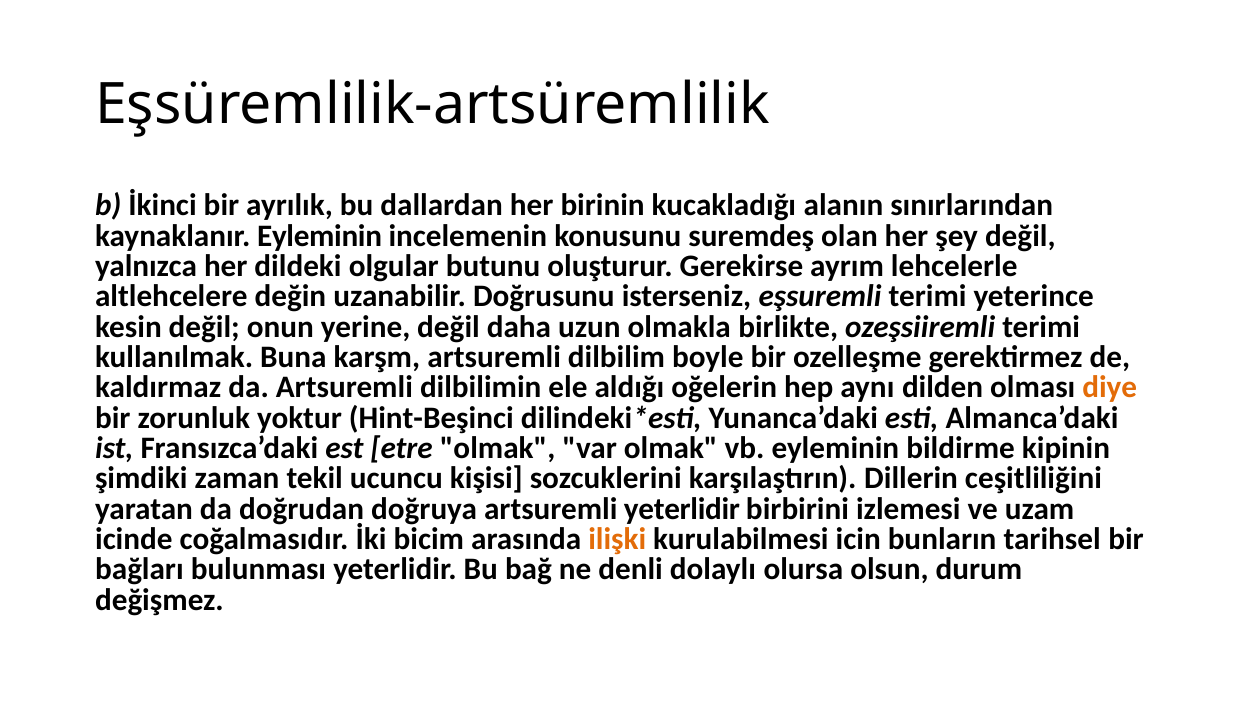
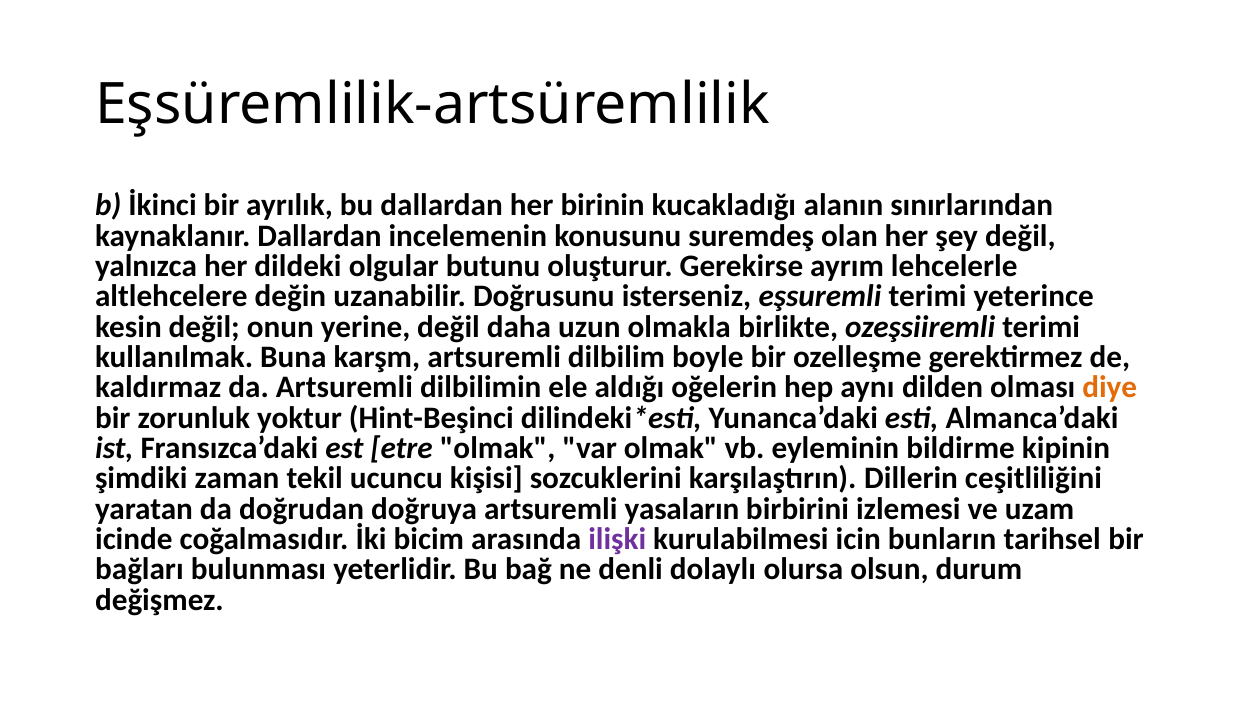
kaynaklanır Eyleminin: Eyleminin -> Dallardan
artsuremli yeterlidir: yeterlidir -> yasaların
ilişki colour: orange -> purple
